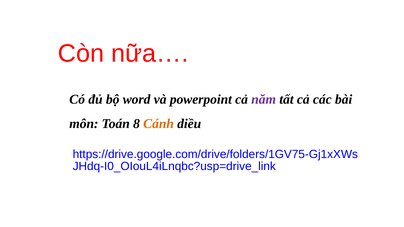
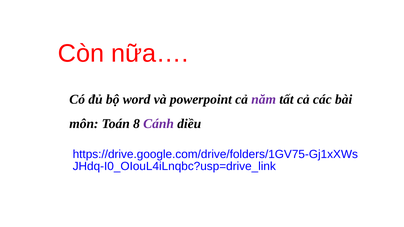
Cánh colour: orange -> purple
